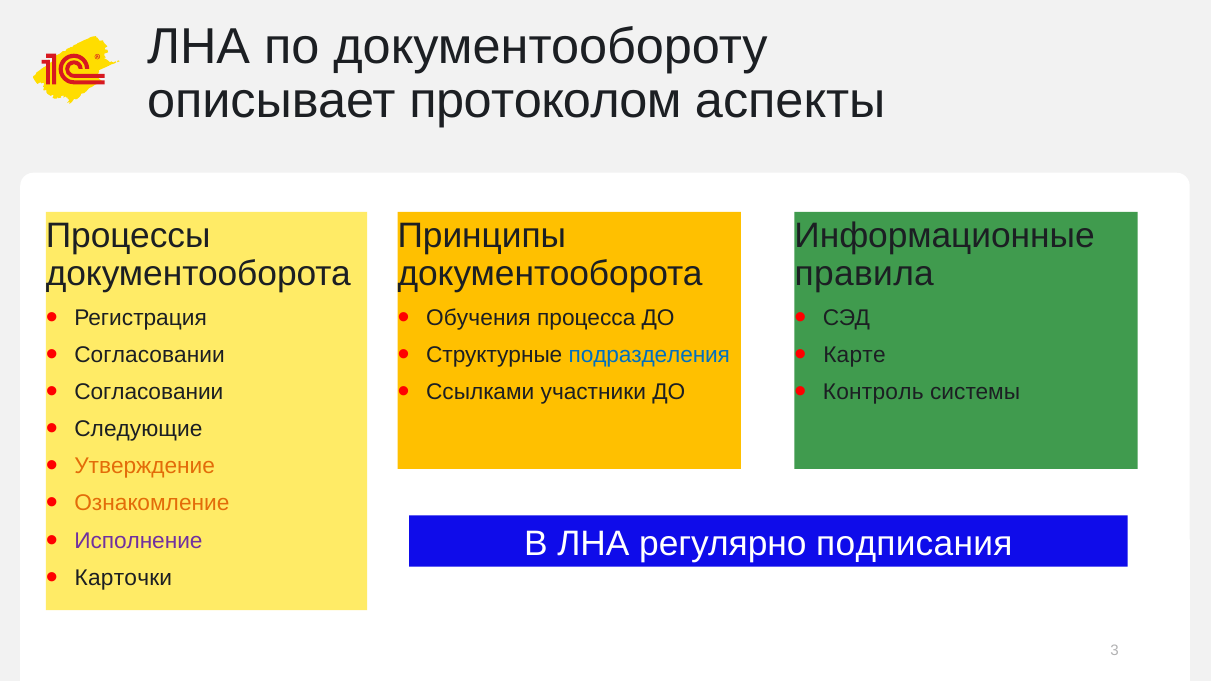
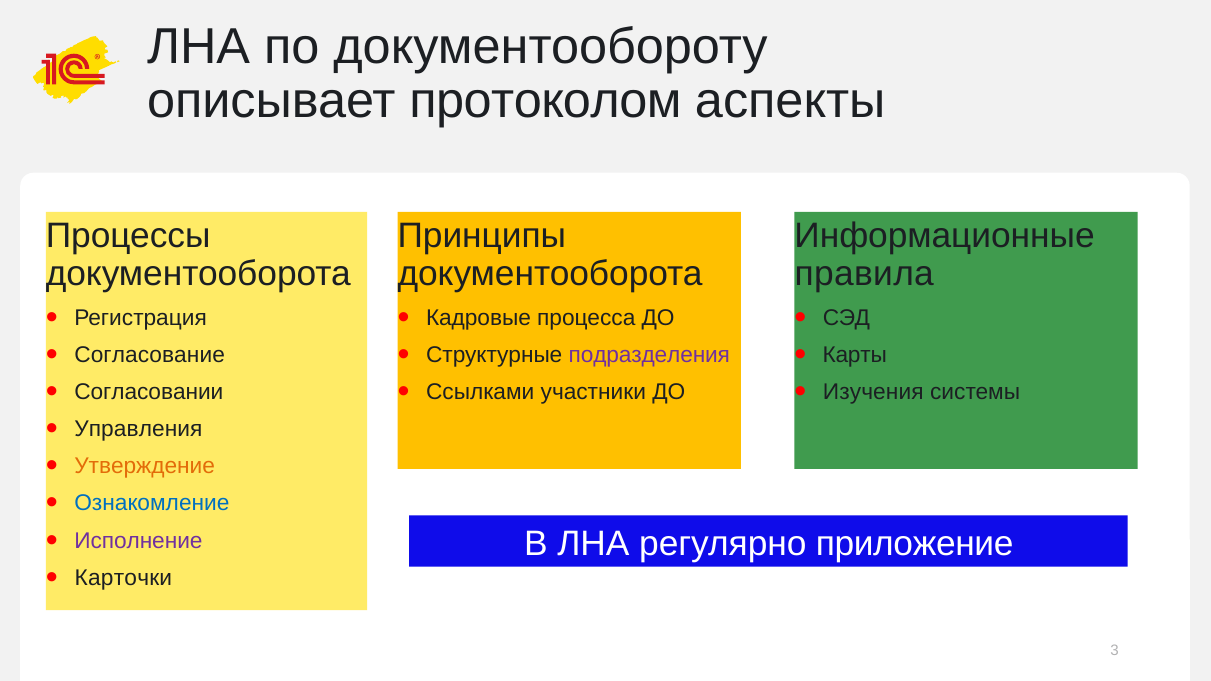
Обучения: Обучения -> Кадровые
Согласовании at (150, 355): Согласовании -> Согласование
подразделения colour: blue -> purple
Карте: Карте -> Карты
Контроль: Контроль -> Изучения
Следующие: Следующие -> Управления
Ознакомление colour: orange -> blue
подписания: подписания -> приложение
